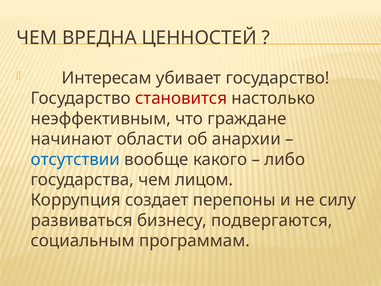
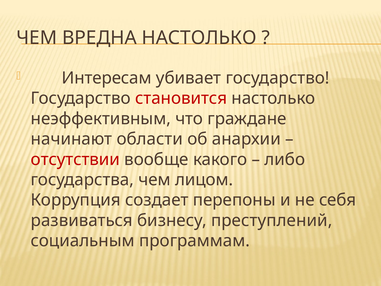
ВРЕДНА ЦЕННОСТЕЙ: ЦЕННОСТЕЙ -> НАСТОЛЬКО
отсутствии colour: blue -> red
силу: силу -> себя
подвергаются: подвергаются -> преступлений
